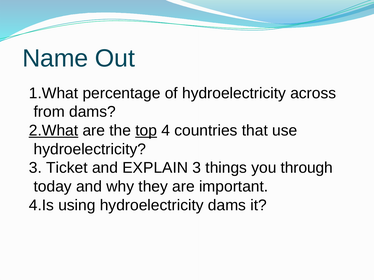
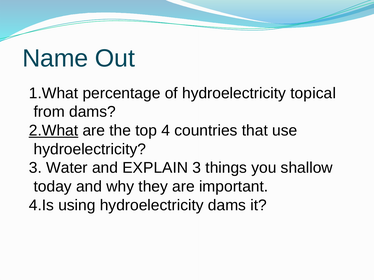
across: across -> topical
top underline: present -> none
Ticket: Ticket -> Water
through: through -> shallow
